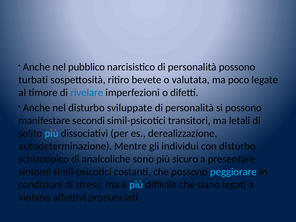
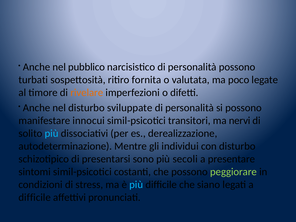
bevete: bevete -> fornita
rivelare colour: blue -> orange
secondi: secondi -> innocui
letali: letali -> nervi
analcoliche: analcoliche -> presentarsi
sicuro: sicuro -> secoli
peggiorare colour: light blue -> light green
violano at (35, 197): violano -> difficile
